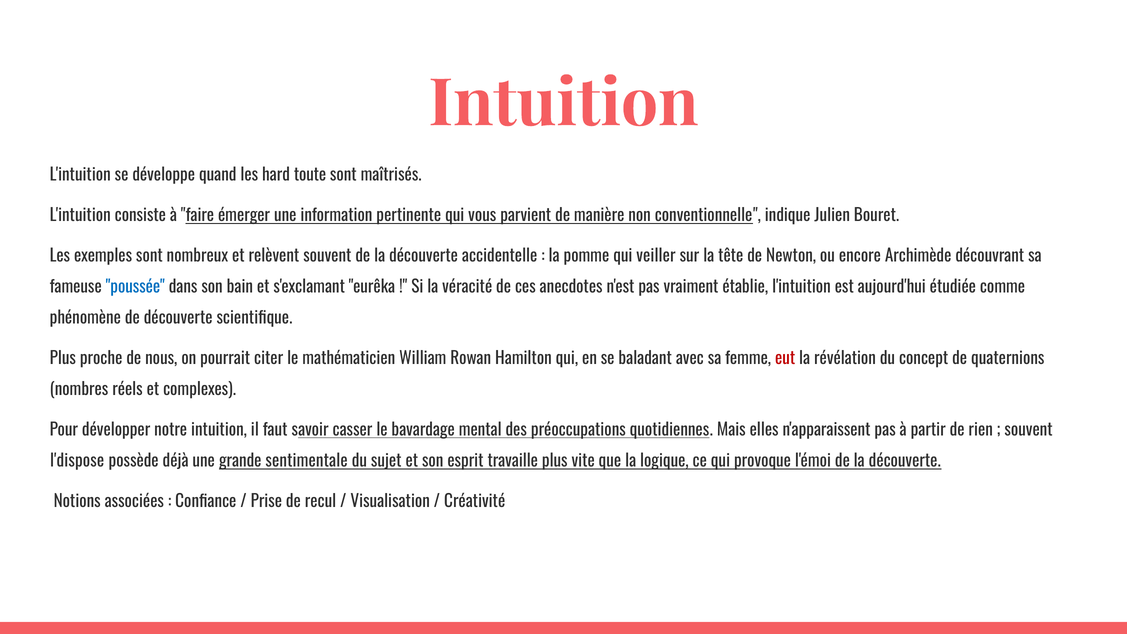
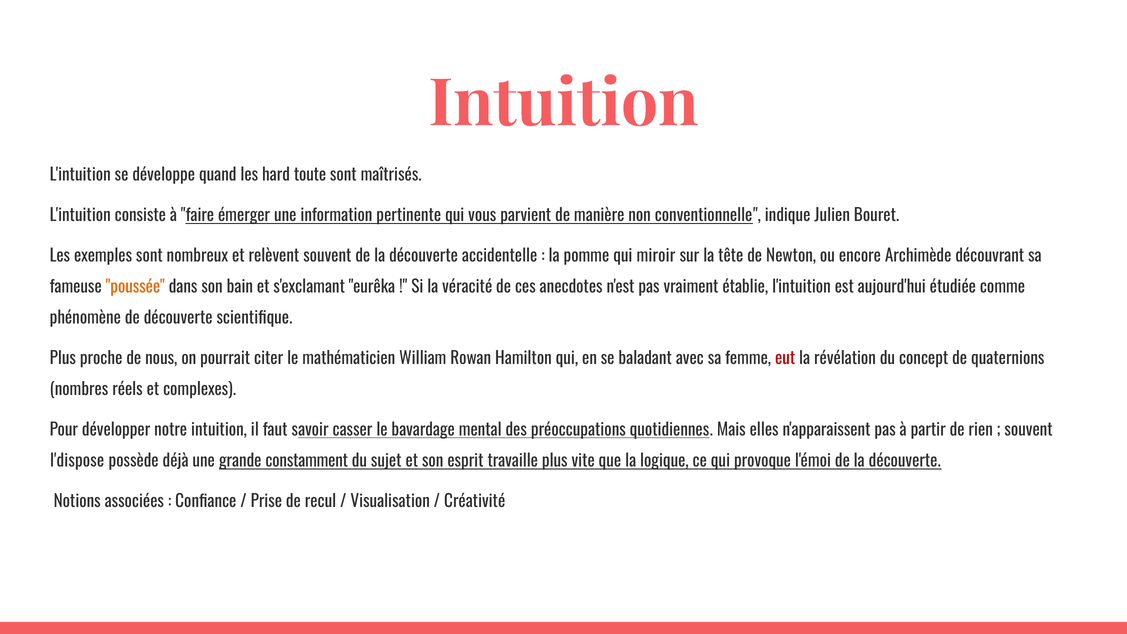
veiller: veiller -> miroir
poussée colour: blue -> orange
sentimentale: sentimentale -> constamment
